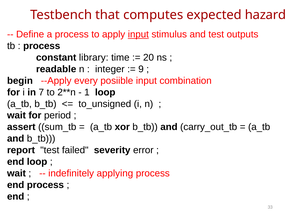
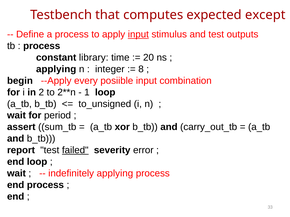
hazard: hazard -> except
readable at (56, 69): readable -> applying
9: 9 -> 8
7: 7 -> 2
failed underline: none -> present
